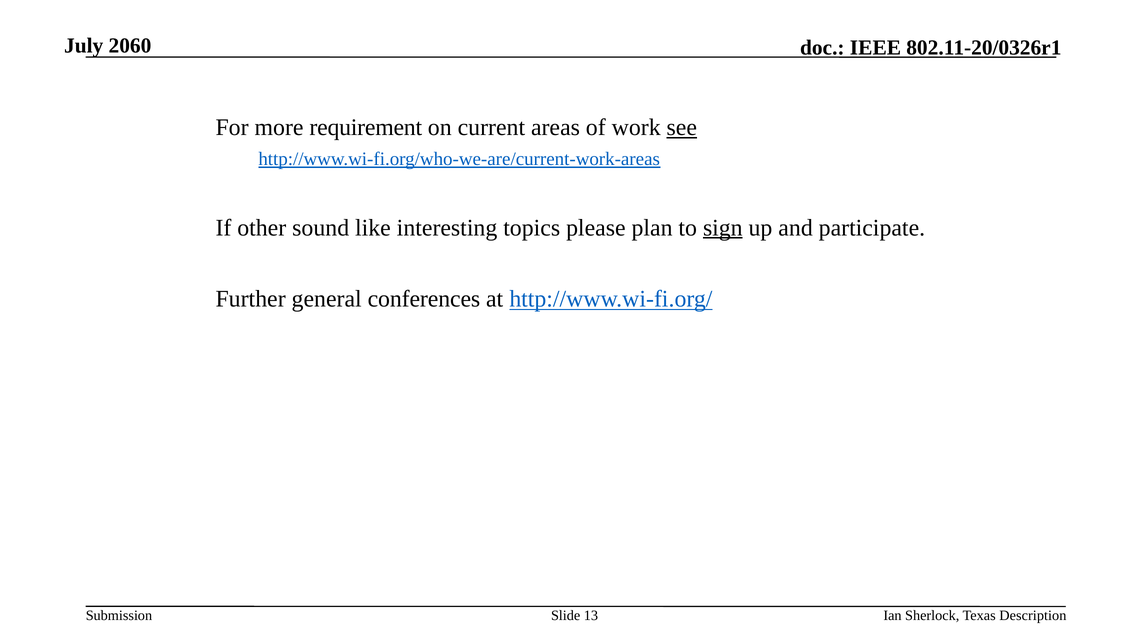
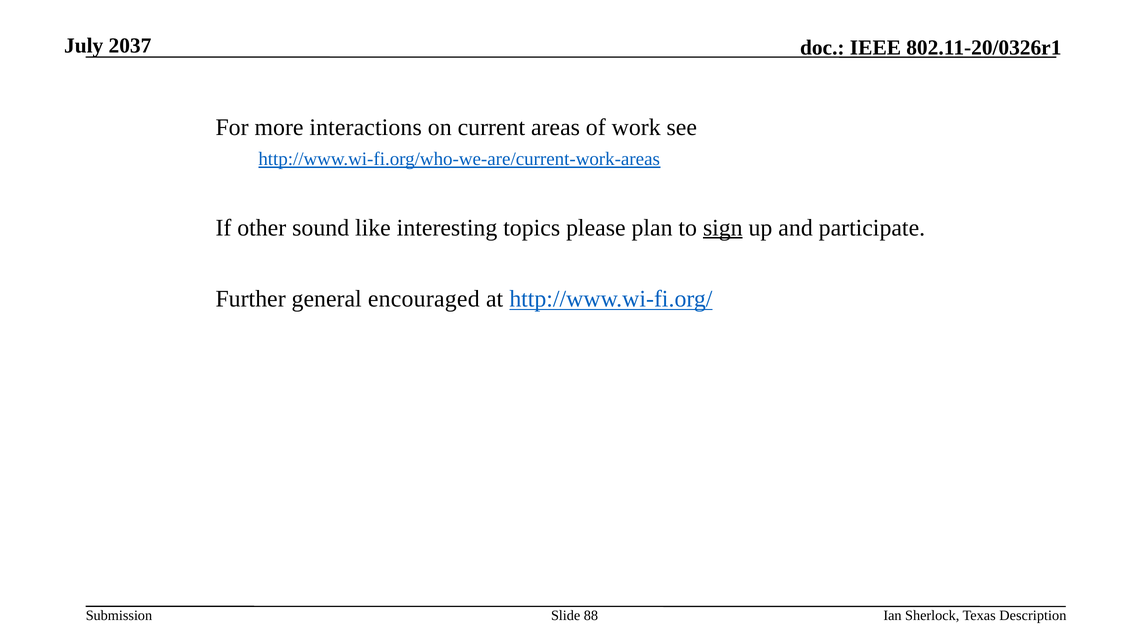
2060: 2060 -> 2037
requirement: requirement -> interactions
see underline: present -> none
conferences: conferences -> encouraged
13: 13 -> 88
